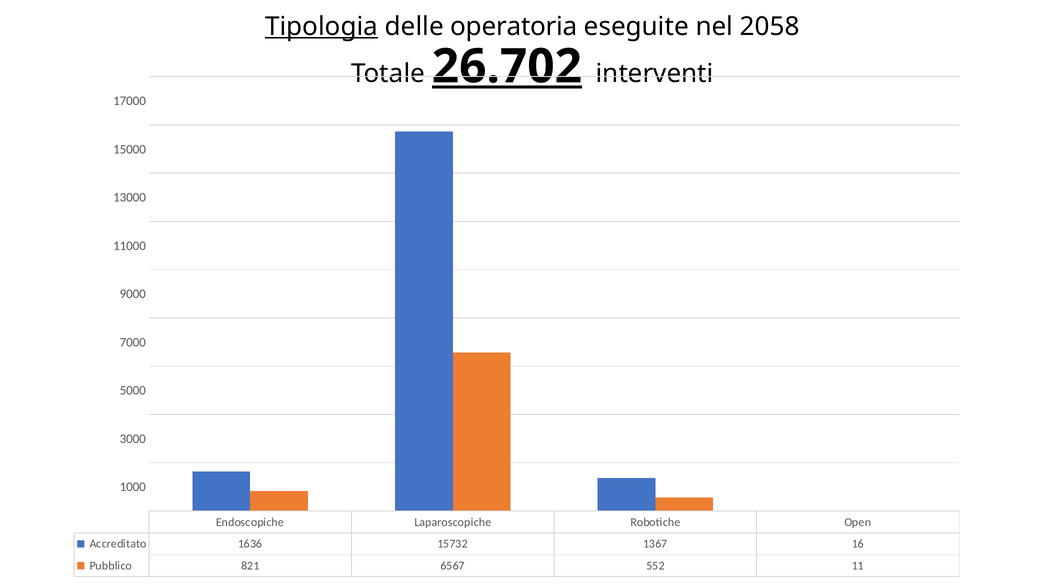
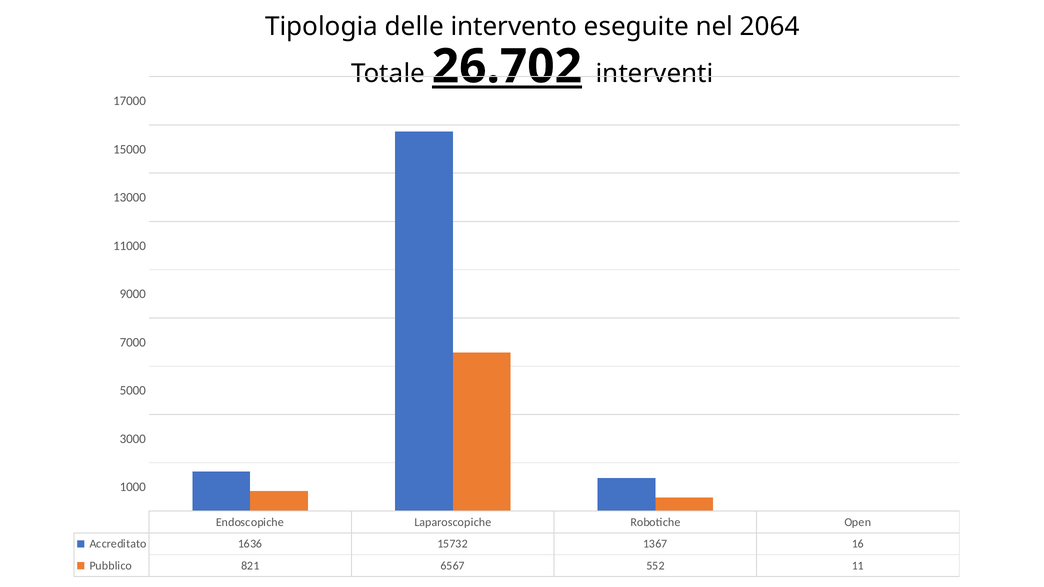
Tipologia underline: present -> none
operatoria: operatoria -> intervento
2058: 2058 -> 2064
